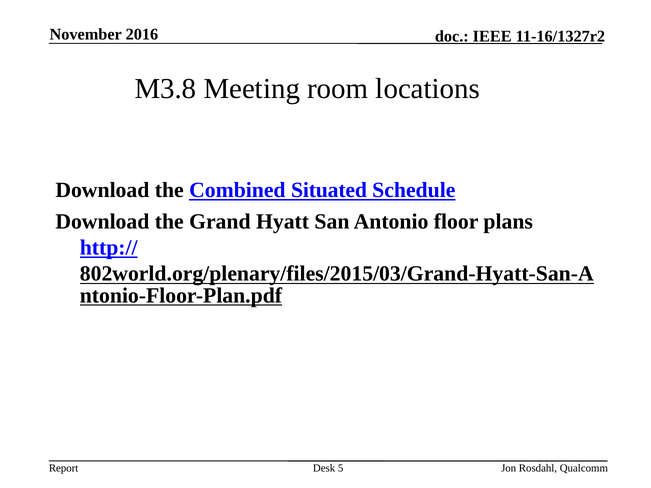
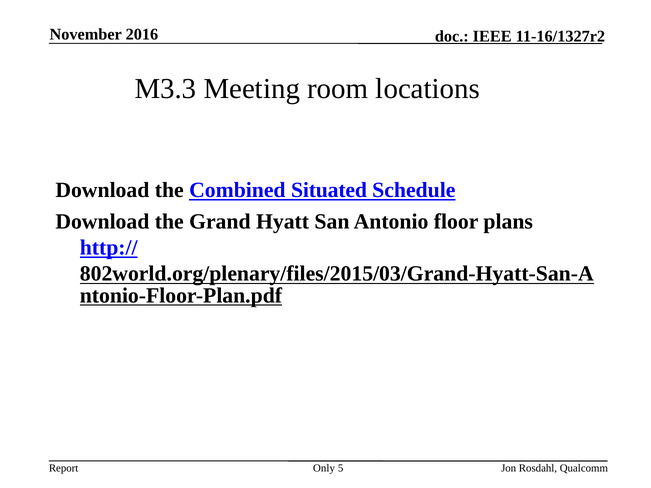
M3.8: M3.8 -> M3.3
Desk: Desk -> Only
